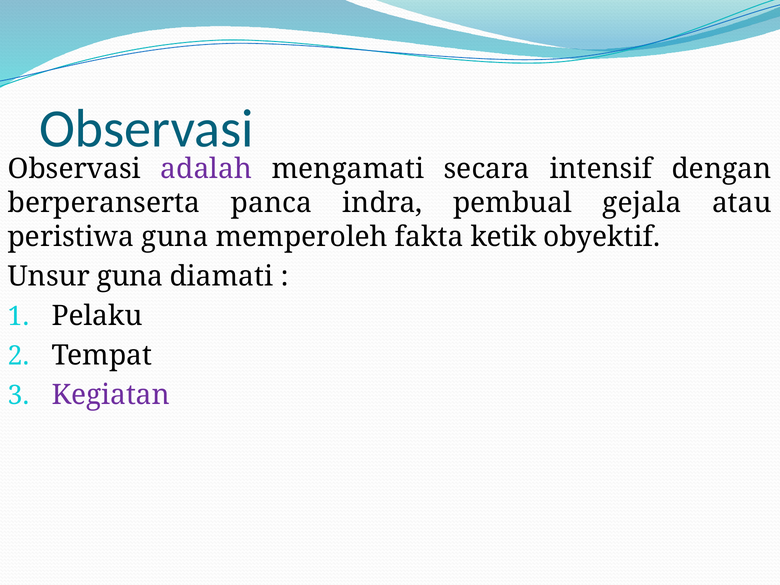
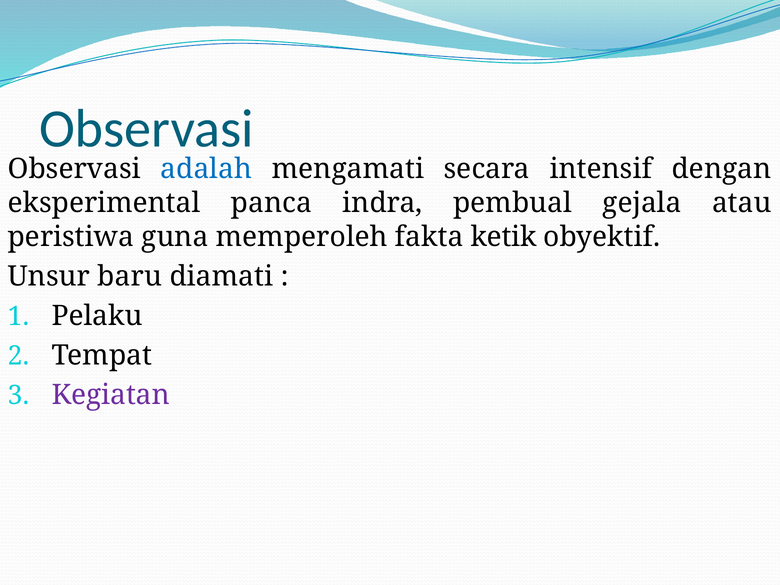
adalah colour: purple -> blue
berperanserta: berperanserta -> eksperimental
Unsur guna: guna -> baru
